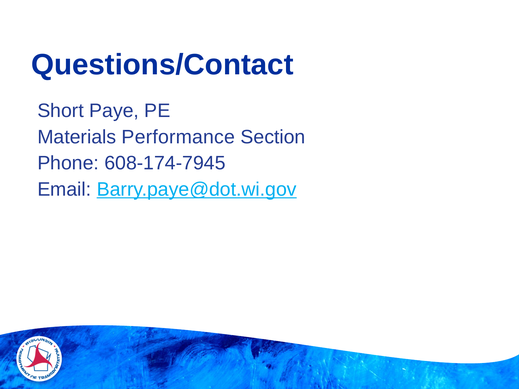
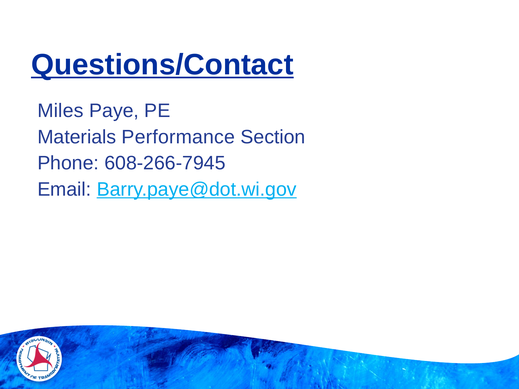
Questions/Contact underline: none -> present
Short: Short -> Miles
608-174-7945: 608-174-7945 -> 608-266-7945
